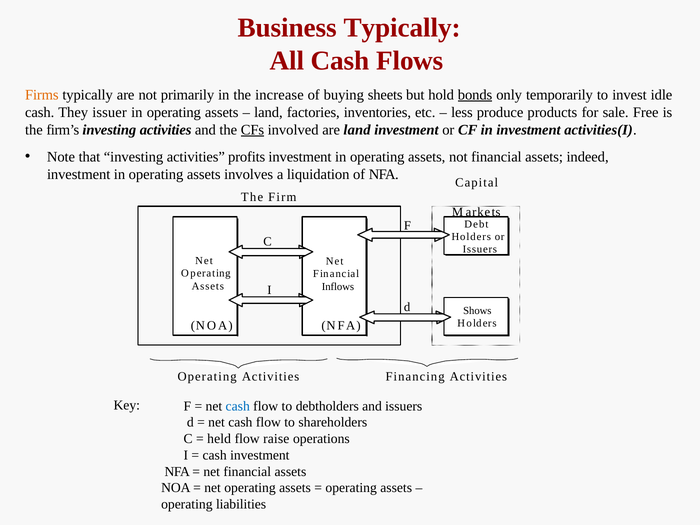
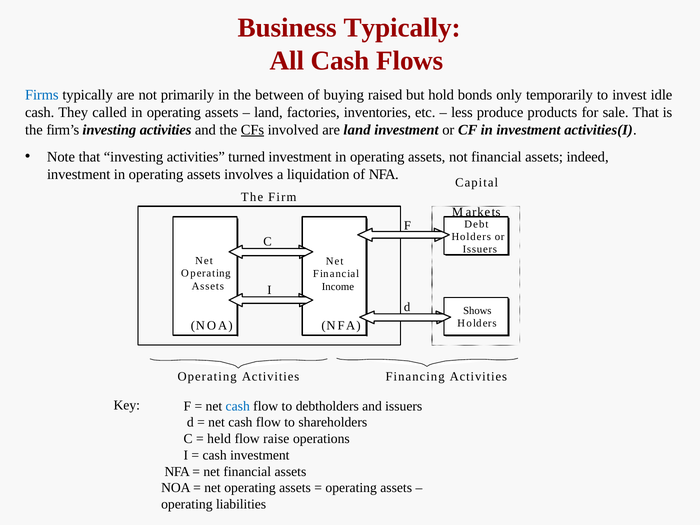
Firms colour: orange -> blue
increase: increase -> between
sheets: sheets -> raised
bonds underline: present -> none
issuer: issuer -> called
sale Free: Free -> That
profits: profits -> turned
Inflows: Inflows -> Income
